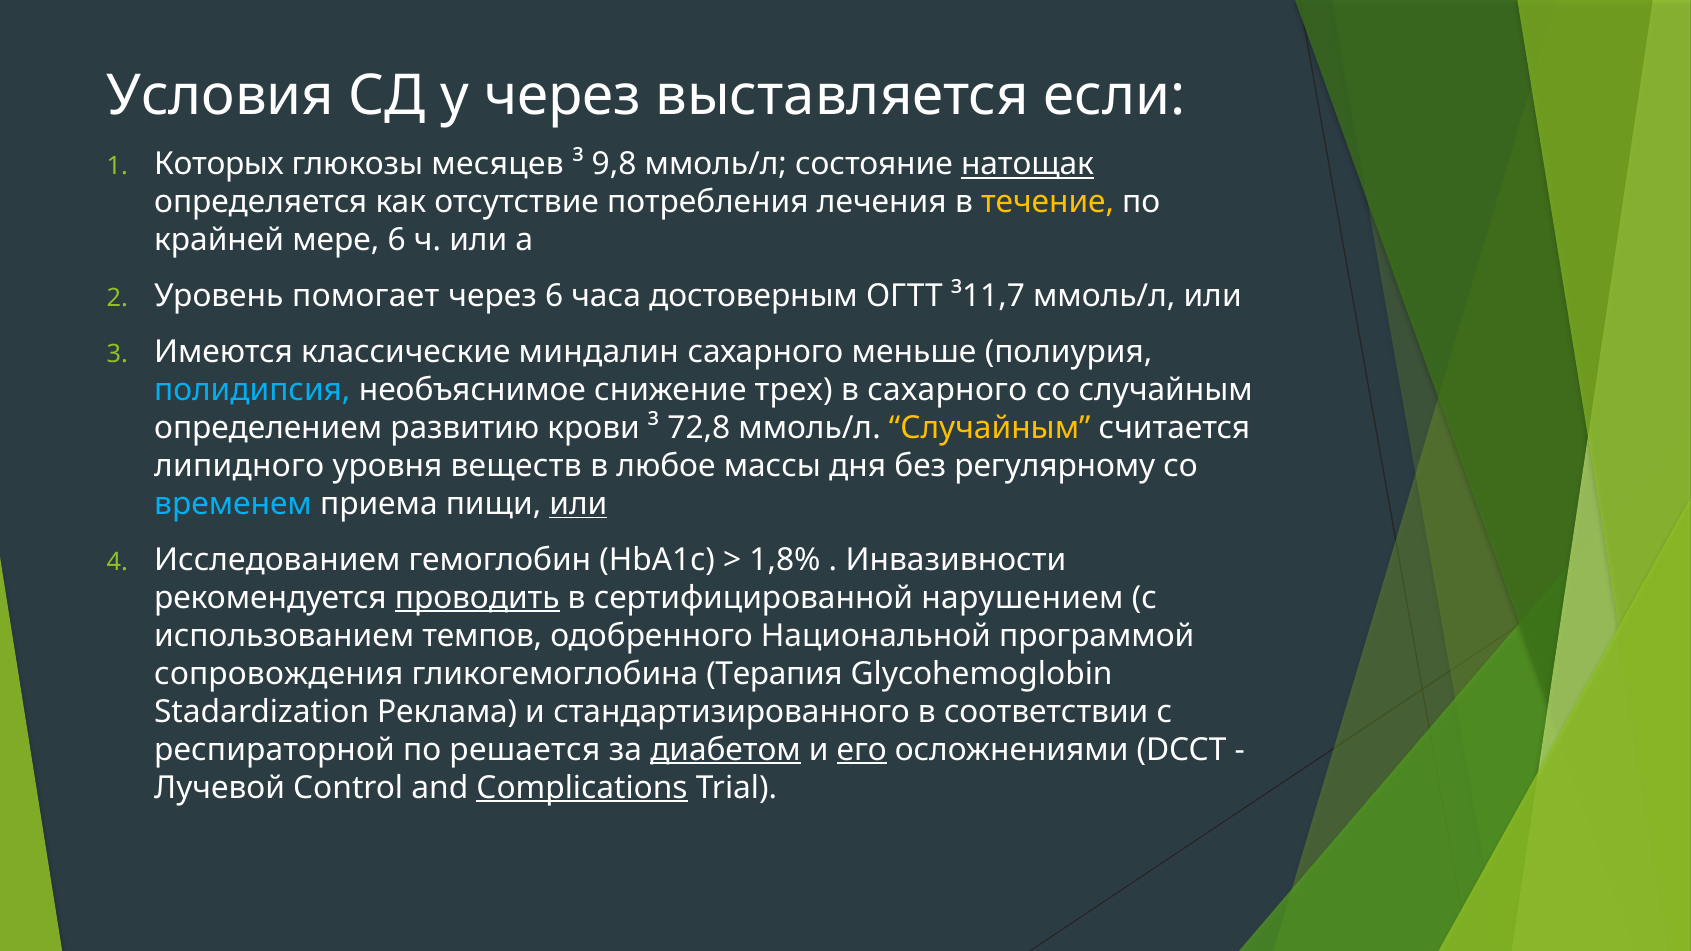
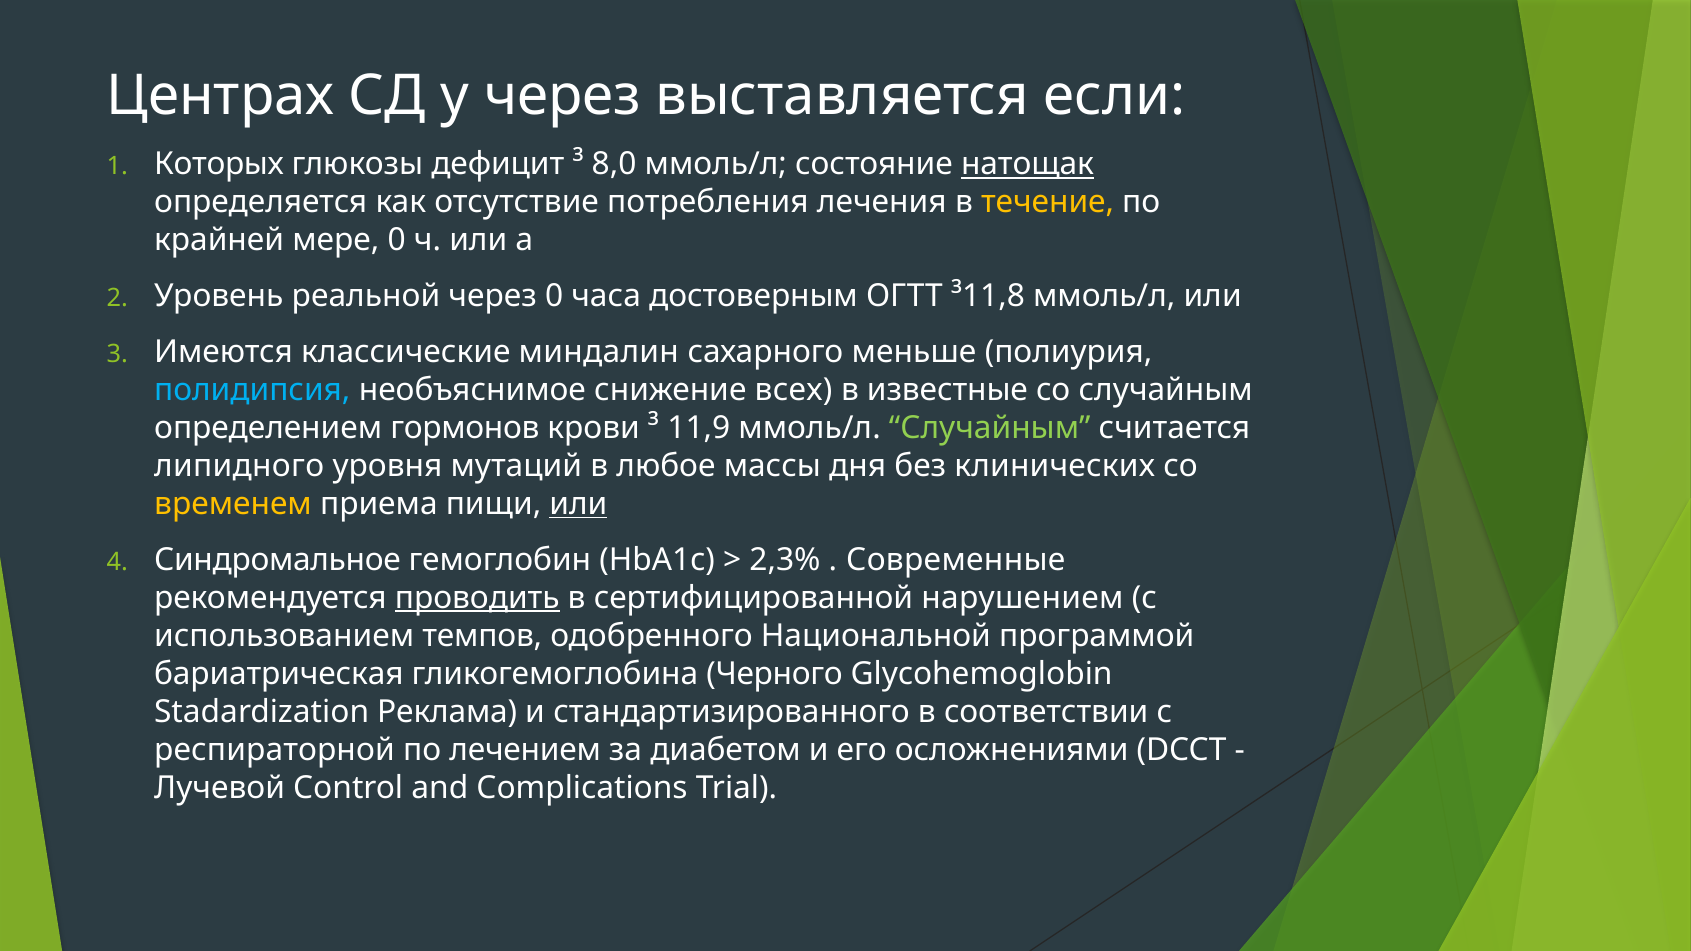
Условия: Условия -> Центрах
месяцев: месяцев -> дефицит
9,8: 9,8 -> 8,0
мере 6: 6 -> 0
помогает: помогает -> реальной
через 6: 6 -> 0
³11,7: ³11,7 -> ³11,8
трех: трех -> всех
в сахарного: сахарного -> известные
развитию: развитию -> гормонов
72,8: 72,8 -> 11,9
Случайным at (990, 428) colour: yellow -> light green
веществ: веществ -> мутаций
регулярному: регулярному -> клинических
временем colour: light blue -> yellow
Исследованием: Исследованием -> Синдромальное
1,8%: 1,8% -> 2,3%
Инвазивности: Инвазивности -> Современные
сопровождения: сопровождения -> бариатрическая
Терапия: Терапия -> Черного
решается: решается -> лечением
диабетом underline: present -> none
его underline: present -> none
Complications underline: present -> none
